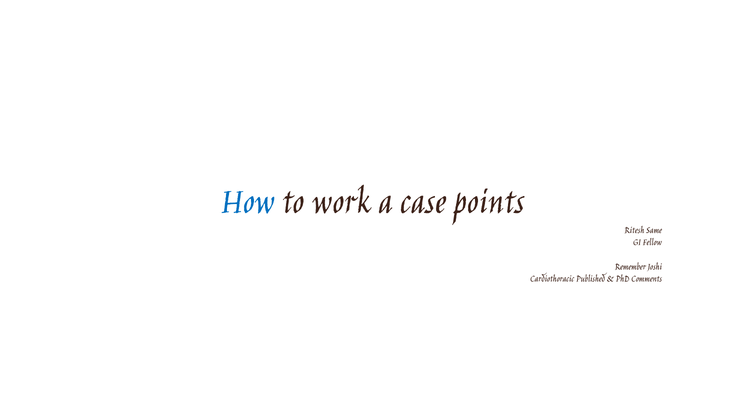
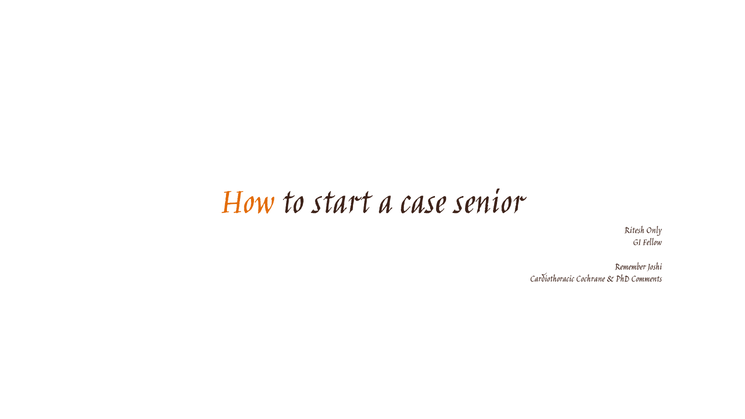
How colour: blue -> orange
work: work -> start
points: points -> senior
Same: Same -> Only
Published: Published -> Cochrane
